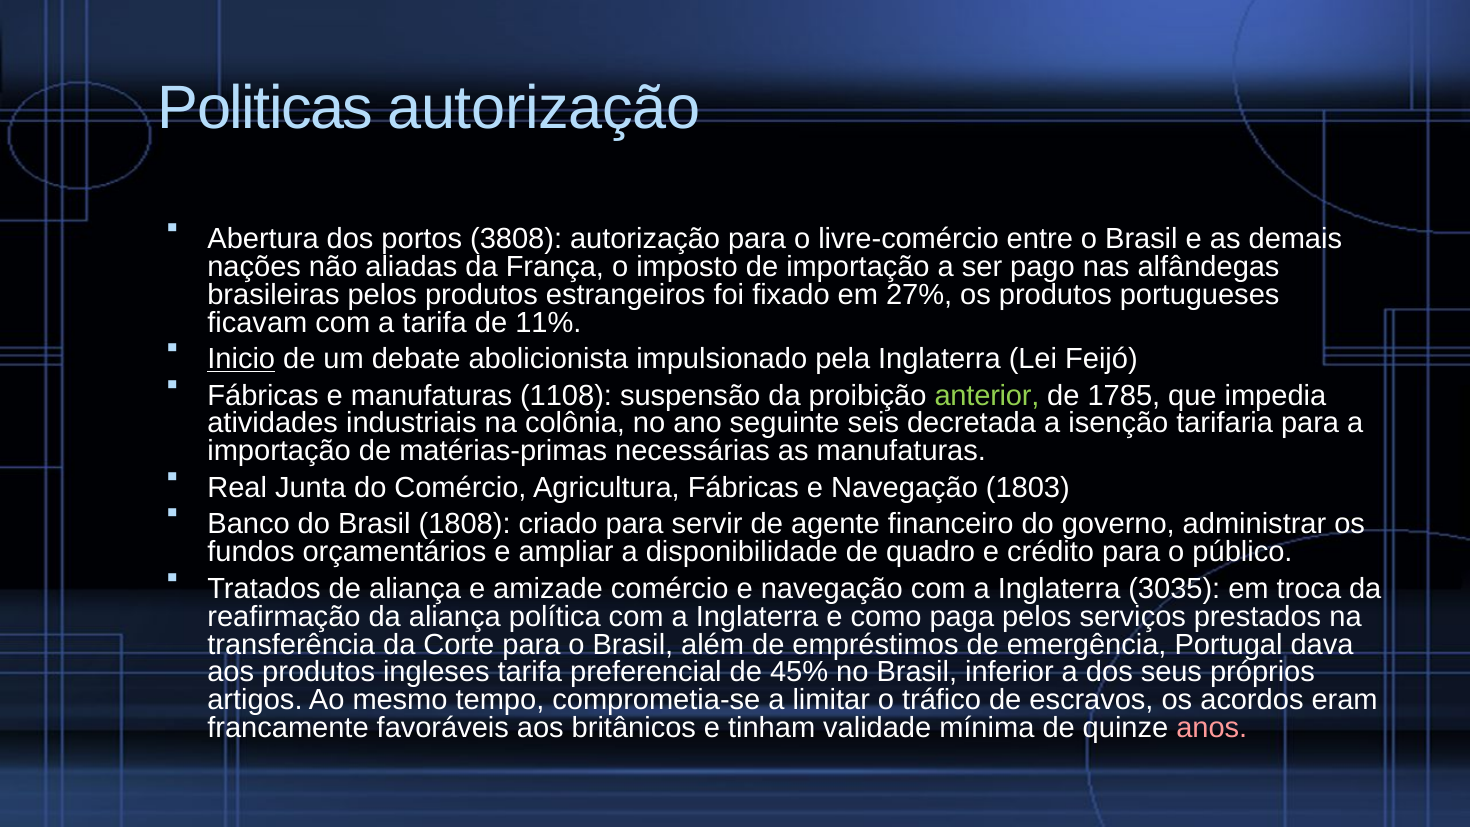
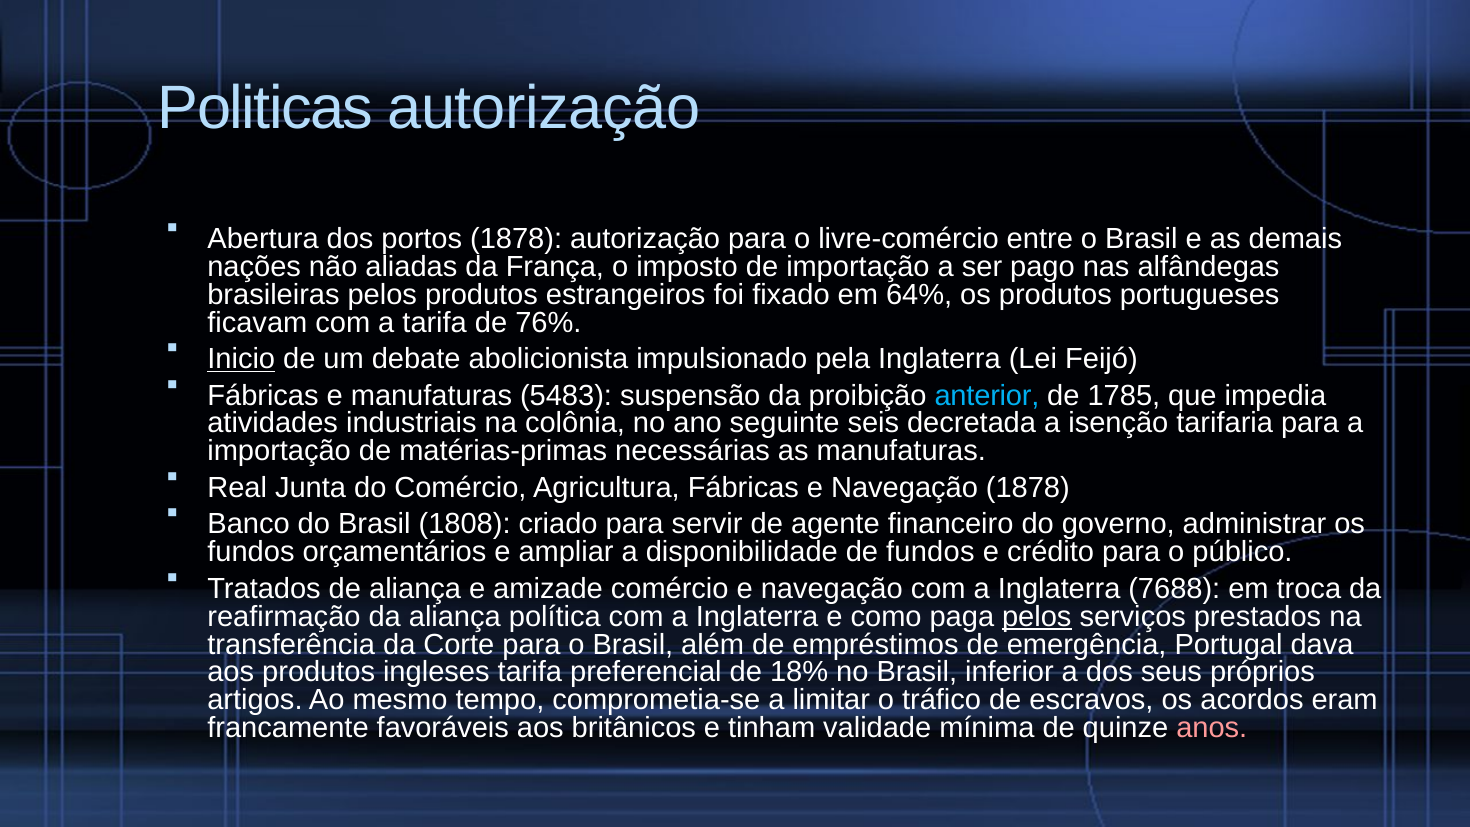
portos 3808: 3808 -> 1878
27%: 27% -> 64%
11%: 11% -> 76%
1108: 1108 -> 5483
anterior colour: light green -> light blue
Navegação 1803: 1803 -> 1878
de quadro: quadro -> fundos
3035: 3035 -> 7688
pelos at (1037, 616) underline: none -> present
45%: 45% -> 18%
